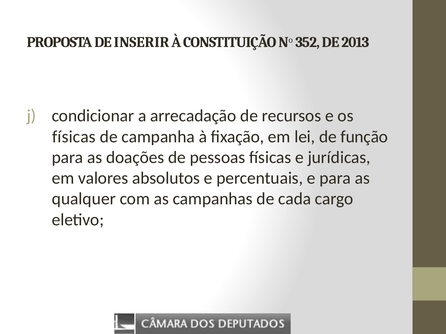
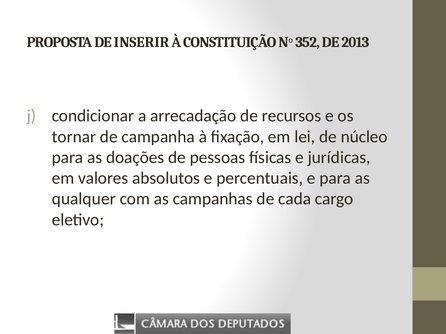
físicas at (74, 137): físicas -> tornar
função: função -> núcleo
